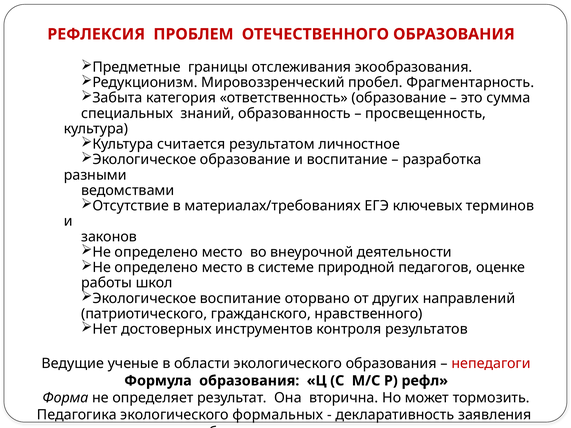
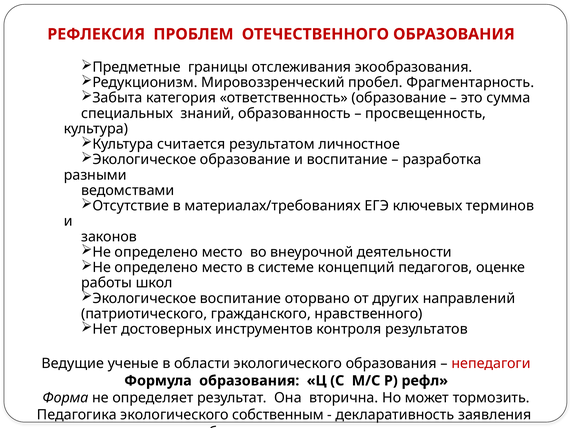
природной: природной -> концепций
формальных: формальных -> собственным
